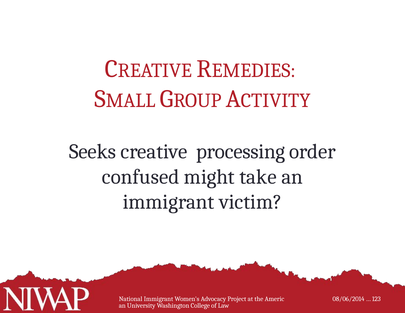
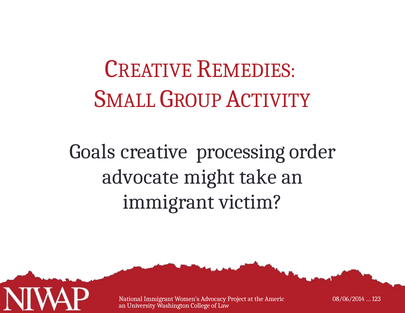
Seeks: Seeks -> Goals
confused: confused -> advocate
